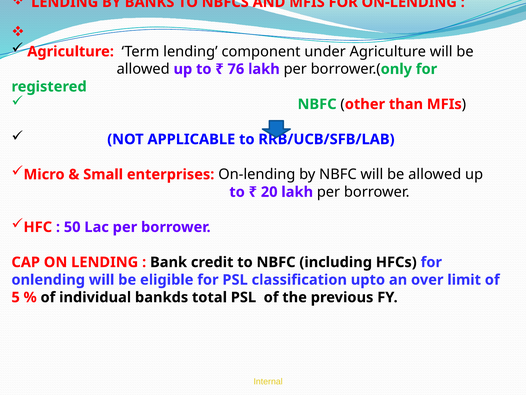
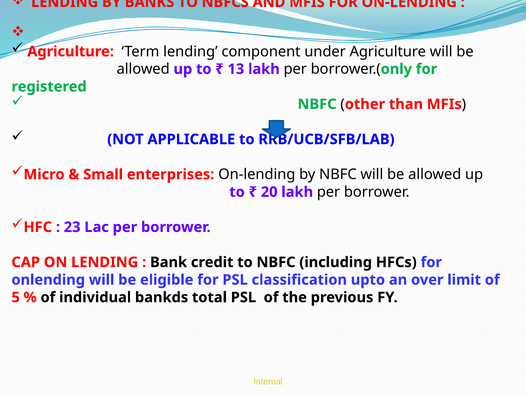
76: 76 -> 13
50: 50 -> 23
